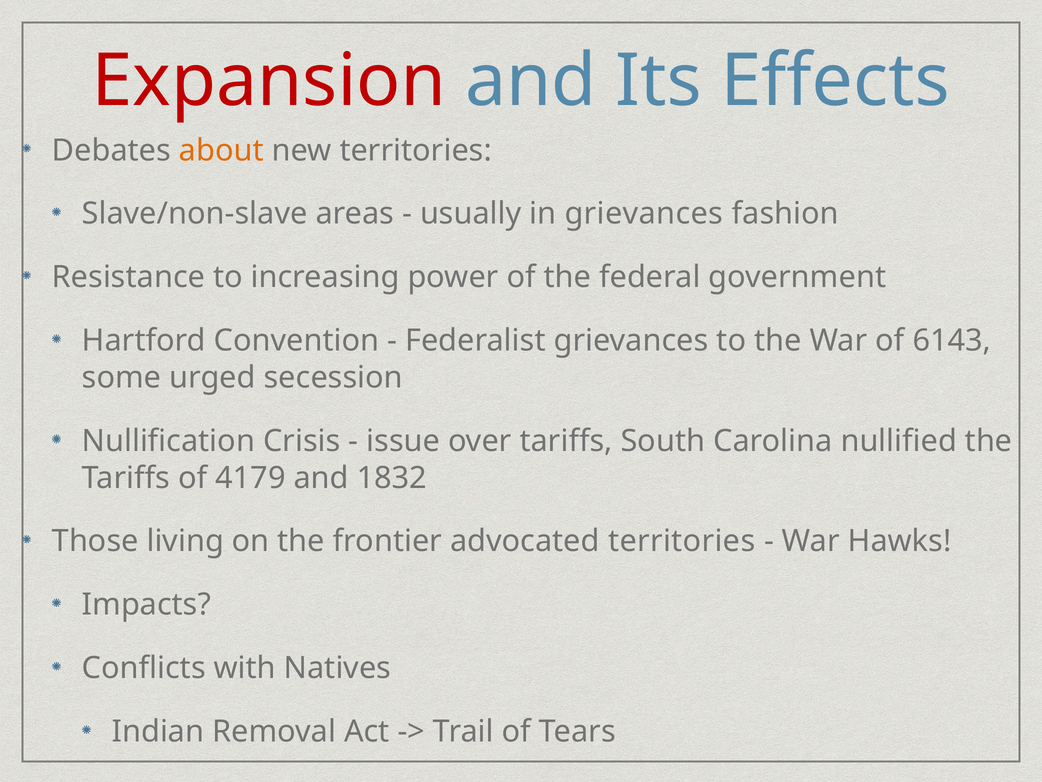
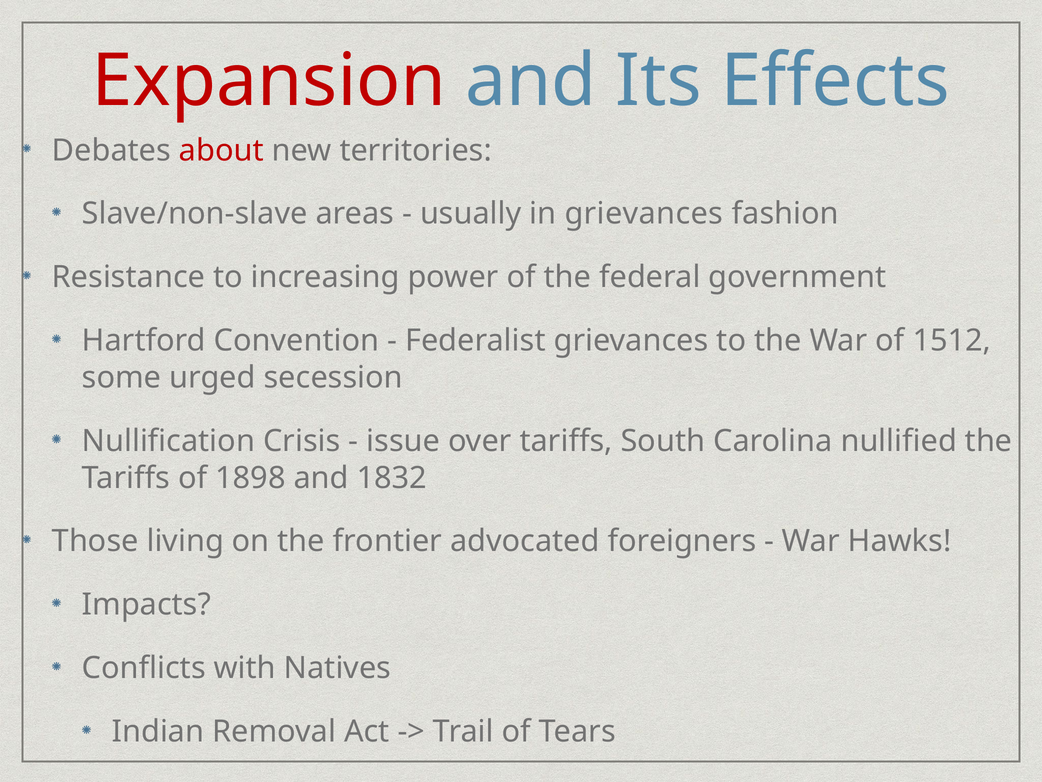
about colour: orange -> red
6143: 6143 -> 1512
4179: 4179 -> 1898
advocated territories: territories -> foreigners
